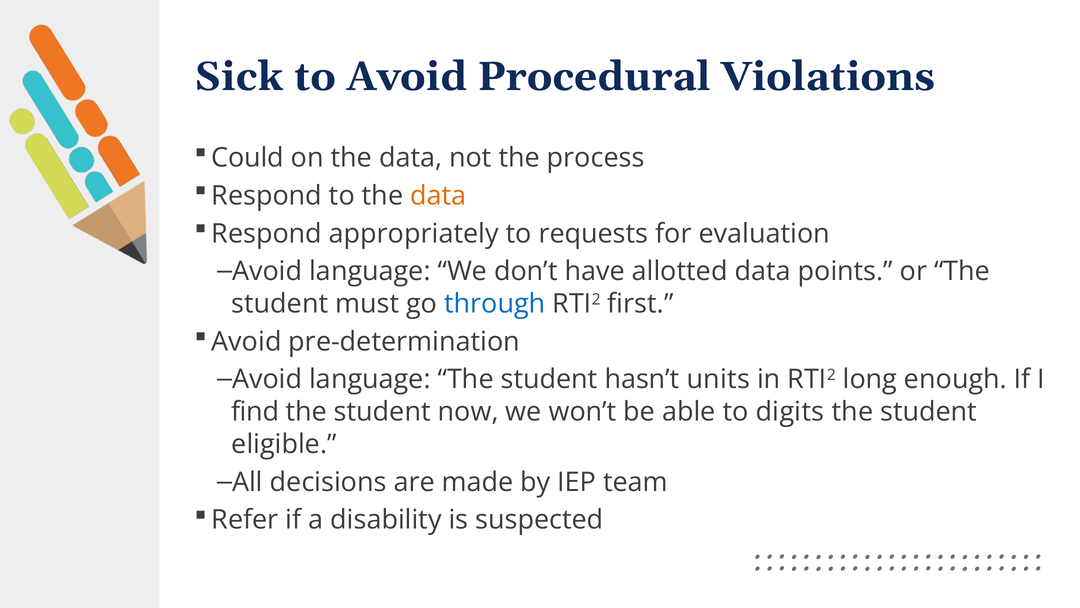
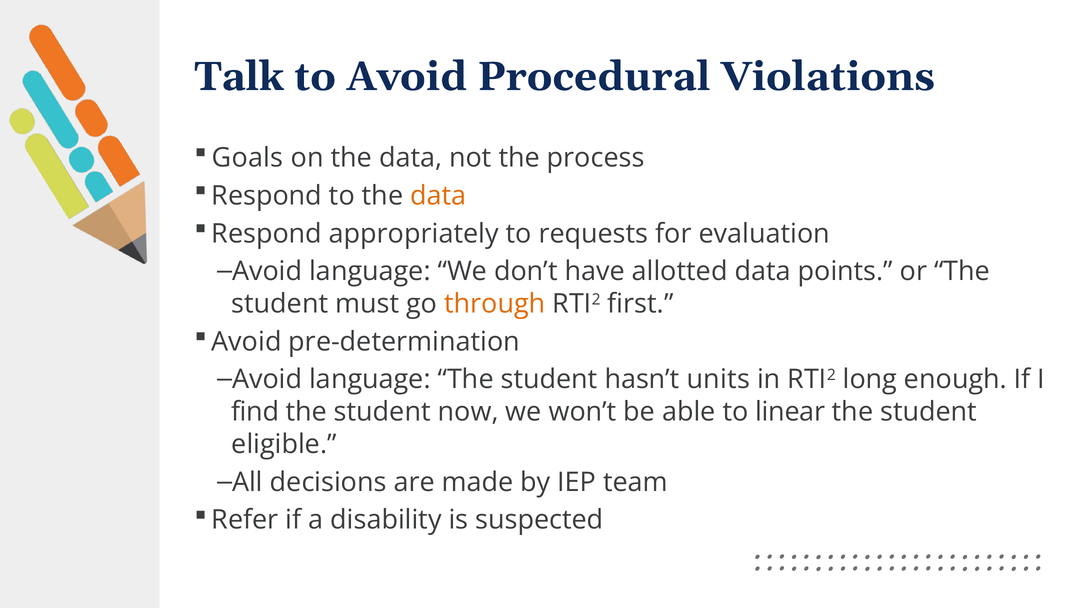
Sick: Sick -> Talk
Could: Could -> Goals
through colour: blue -> orange
digits: digits -> linear
